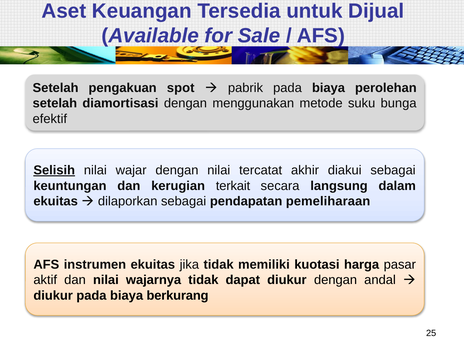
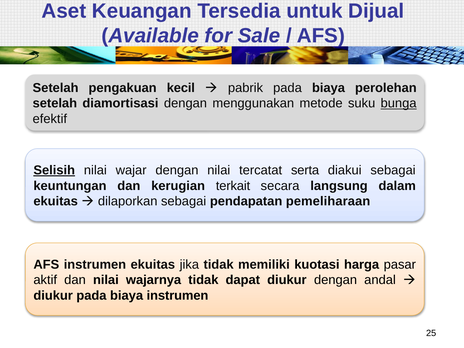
spot: spot -> kecil
bunga underline: none -> present
akhir: akhir -> serta
biaya berkurang: berkurang -> instrumen
